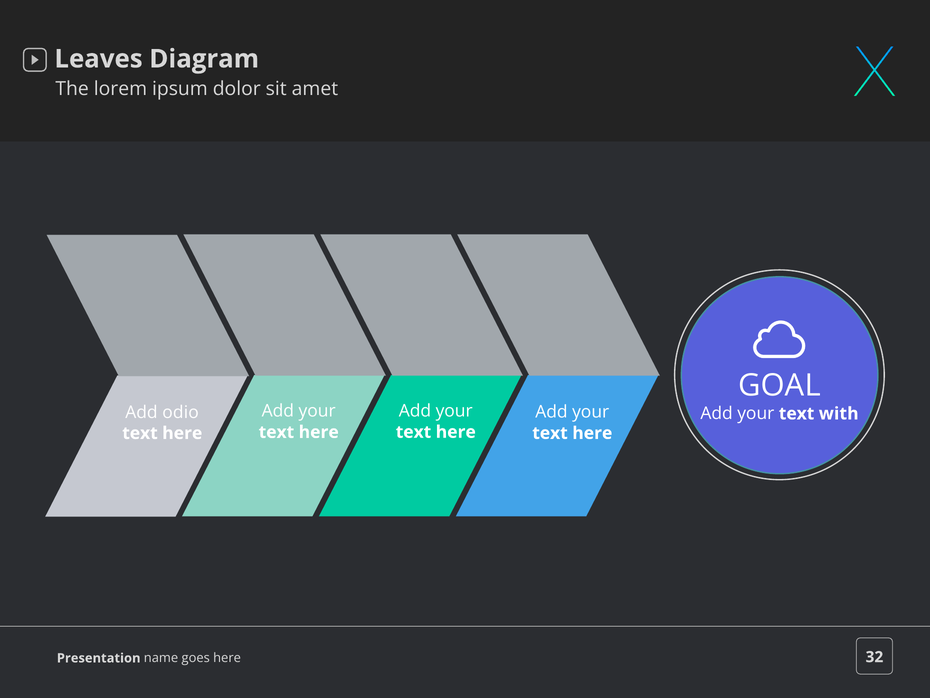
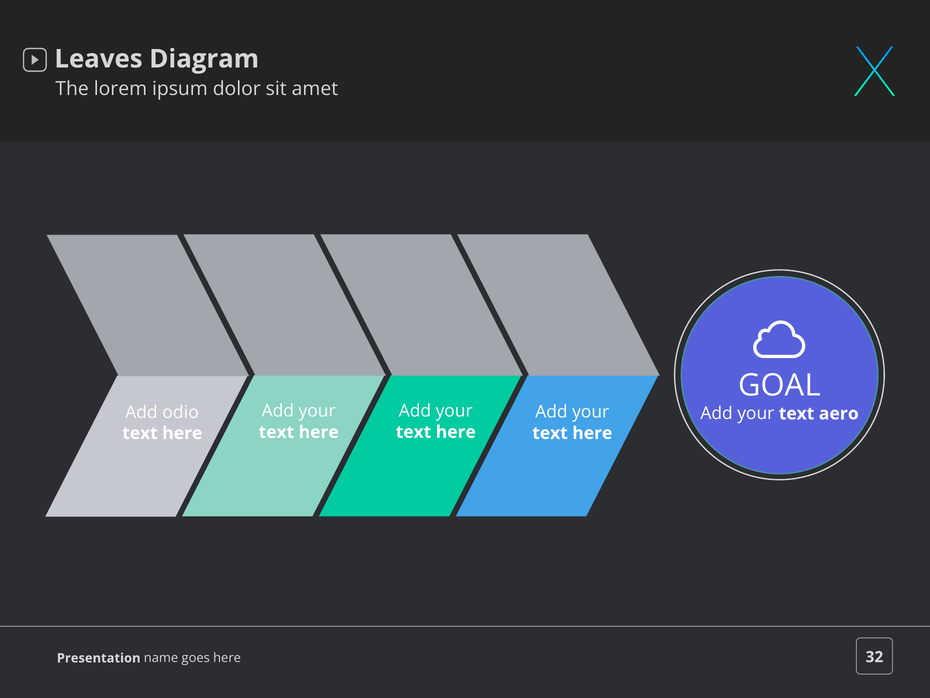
with: with -> aero
